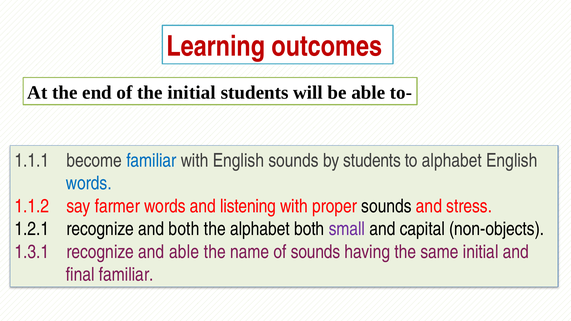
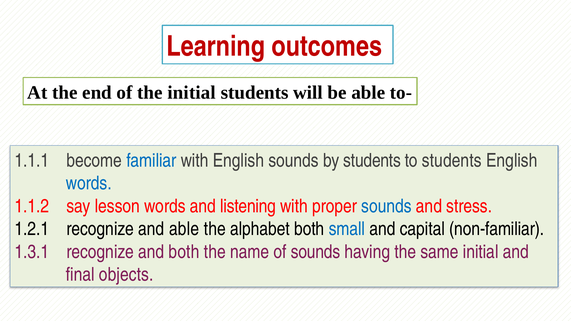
to alphabet: alphabet -> students
farmer: farmer -> lesson
sounds at (386, 206) colour: black -> blue
and both: both -> able
small colour: purple -> blue
non-objects: non-objects -> non-familiar
and able: able -> both
final familiar: familiar -> objects
